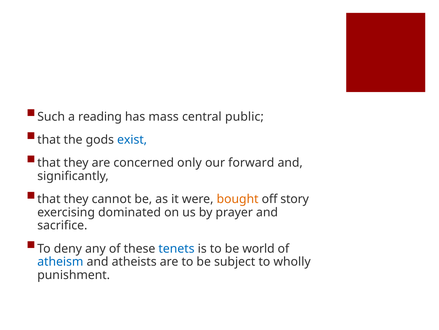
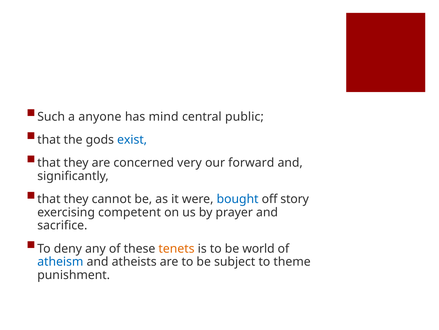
reading: reading -> anyone
mass: mass -> mind
only: only -> very
bought colour: orange -> blue
dominated: dominated -> competent
tenets colour: blue -> orange
wholly: wholly -> theme
